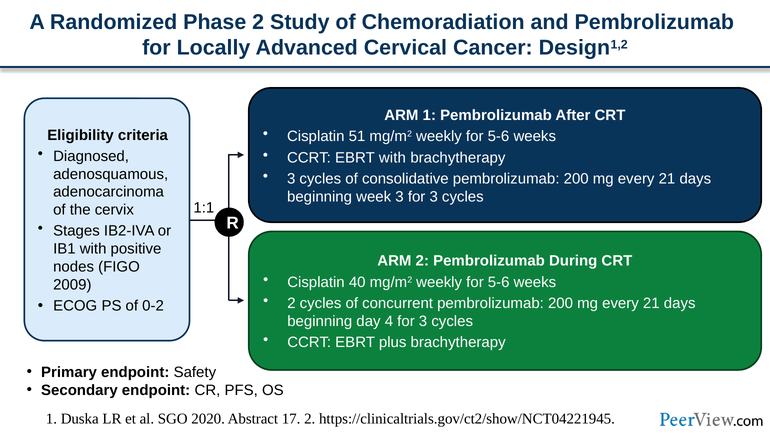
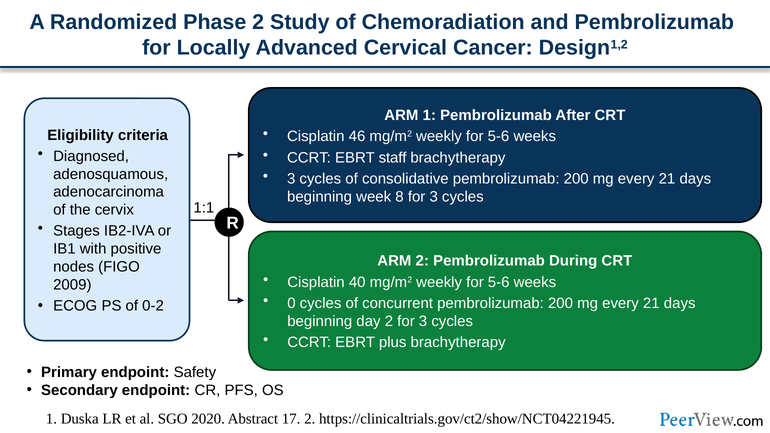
51: 51 -> 46
EBRT with: with -> staff
week 3: 3 -> 8
2 at (291, 303): 2 -> 0
day 4: 4 -> 2
